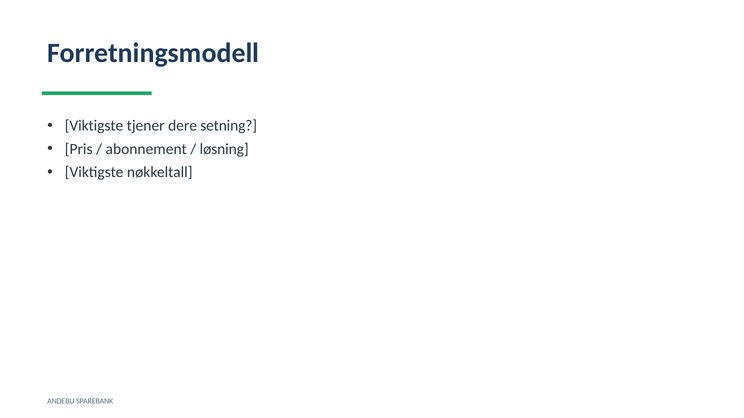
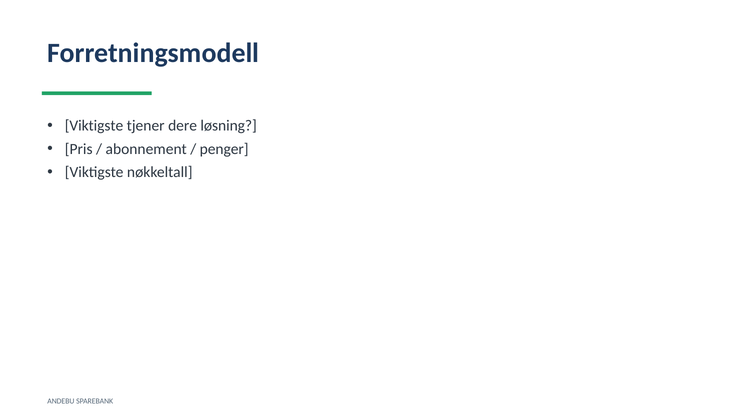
setning: setning -> løsning
løsning: løsning -> penger
